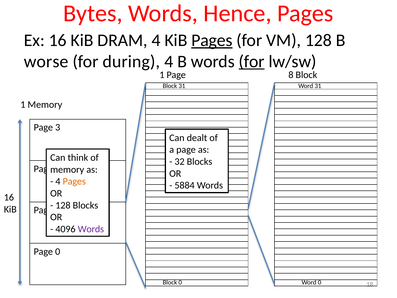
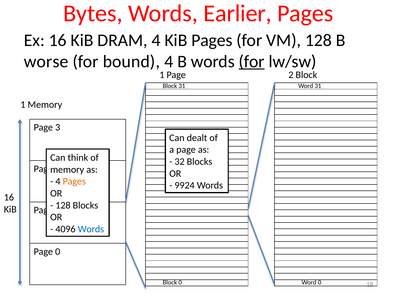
Hence: Hence -> Earlier
Pages at (212, 40) underline: present -> none
during: during -> bound
1 Page 8: 8 -> 2
5884: 5884 -> 9924
Words at (91, 229) colour: purple -> blue
